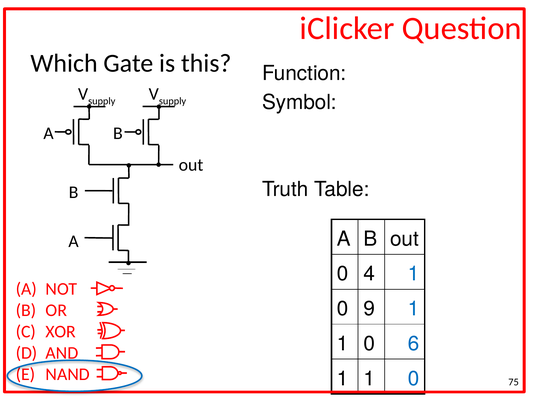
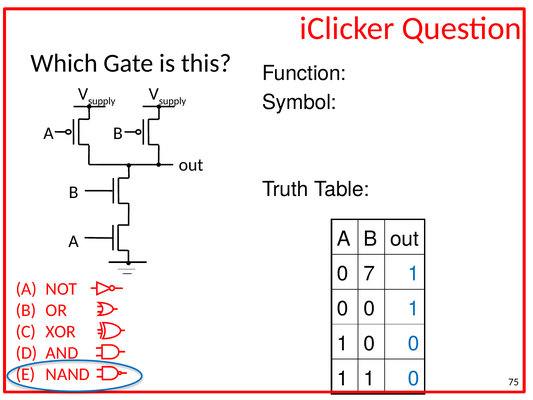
4: 4 -> 7
9 at (369, 309): 9 -> 0
6 at (414, 343): 6 -> 0
